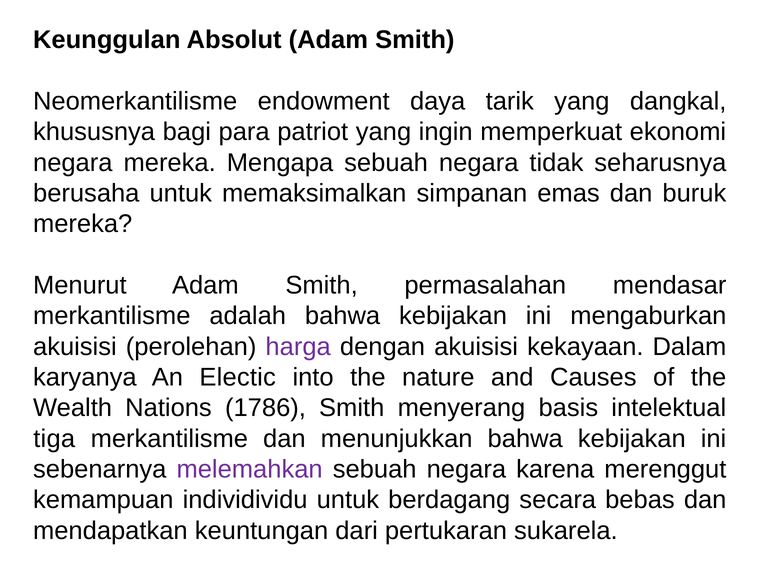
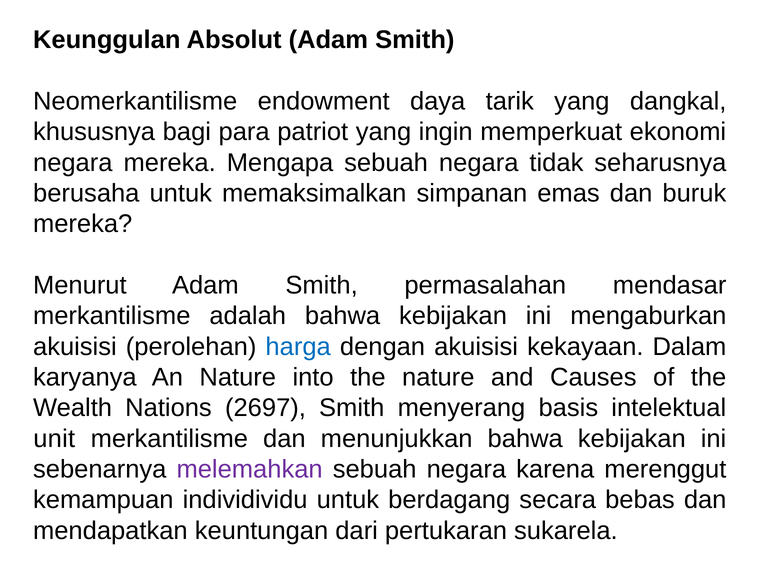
harga colour: purple -> blue
An Electic: Electic -> Nature
1786: 1786 -> 2697
tiga: tiga -> unit
